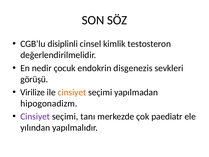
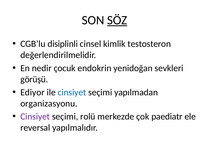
SÖZ underline: none -> present
disgenezis: disgenezis -> yenidoğan
Virilize: Virilize -> Ediyor
cinsiyet at (72, 92) colour: orange -> blue
hipogonadizm: hipogonadizm -> organizasyonu
tanı: tanı -> rolü
yılından: yılından -> reversal
